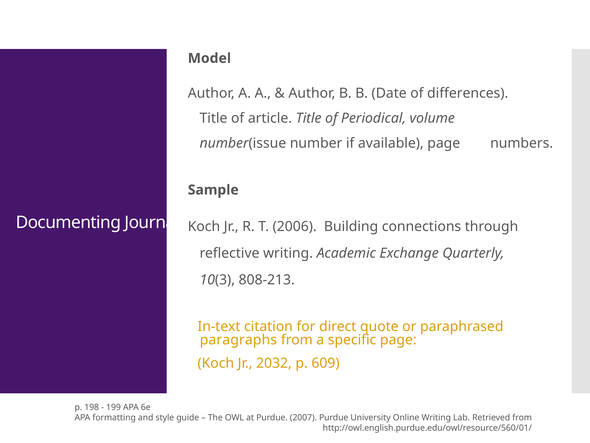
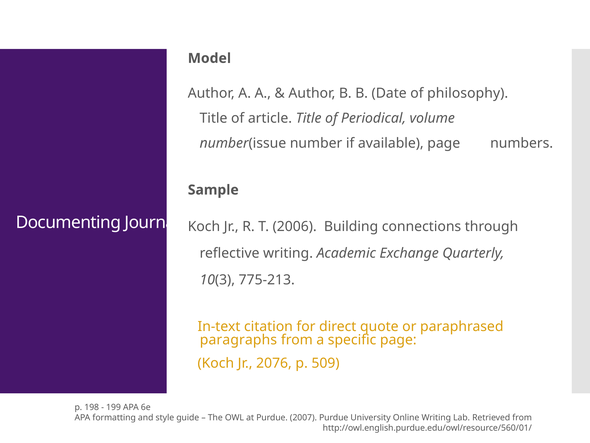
differences: differences -> philosophy
808-213: 808-213 -> 775-213
2032: 2032 -> 2076
609: 609 -> 509
